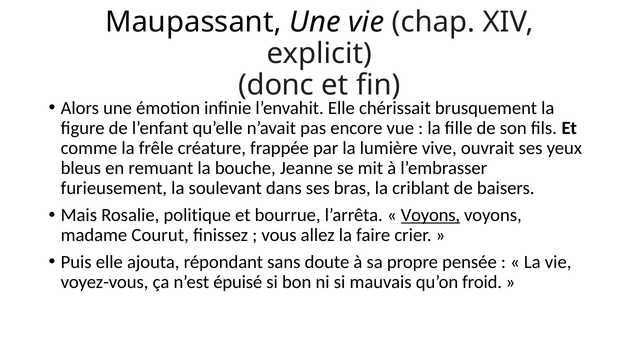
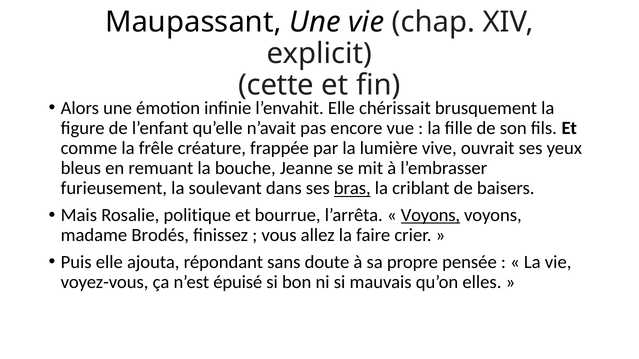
donc: donc -> cette
bras underline: none -> present
Courut: Courut -> Brodés
froid: froid -> elles
